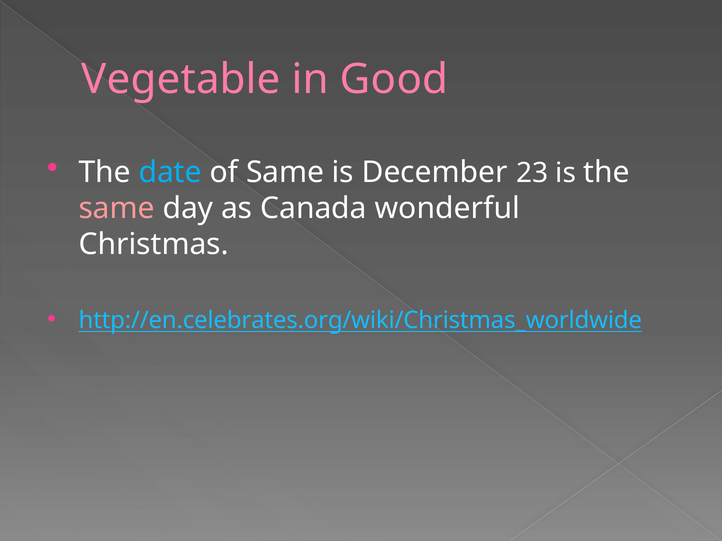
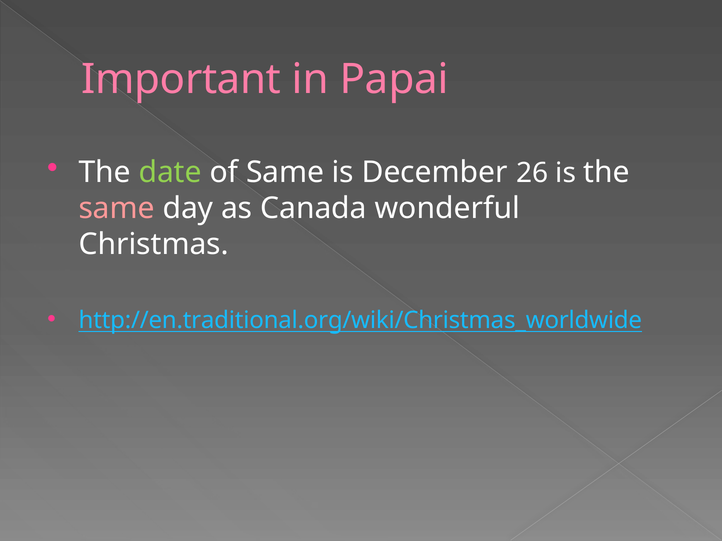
Vegetable: Vegetable -> Important
Good: Good -> Papai
date colour: light blue -> light green
23: 23 -> 26
http://en.celebrates.org/wiki/Christmas_worldwide: http://en.celebrates.org/wiki/Christmas_worldwide -> http://en.traditional.org/wiki/Christmas_worldwide
